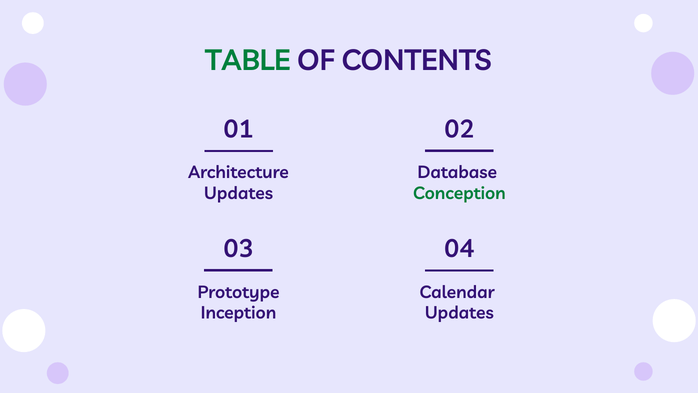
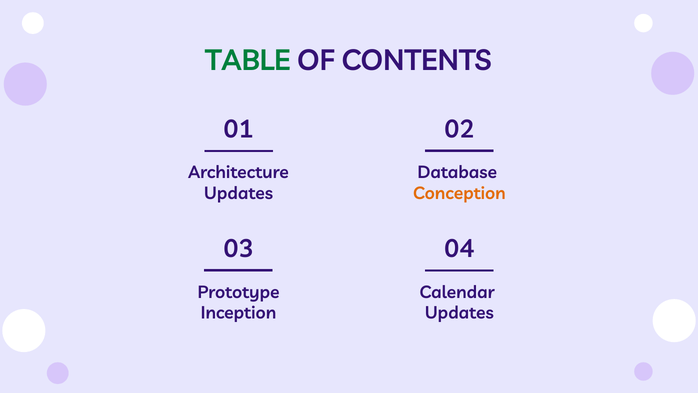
Conception colour: green -> orange
